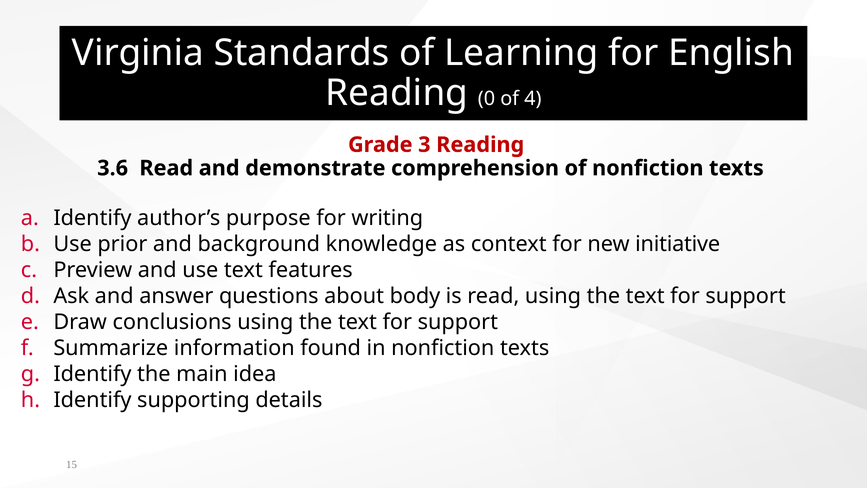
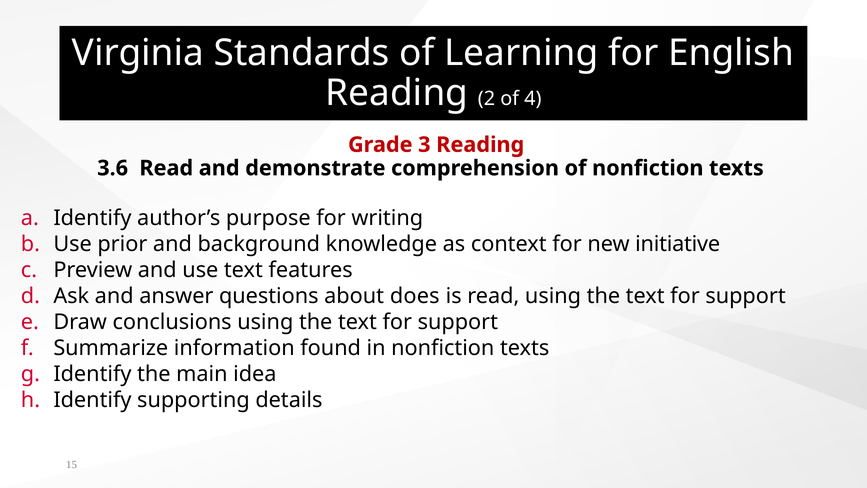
0: 0 -> 2
body: body -> does
